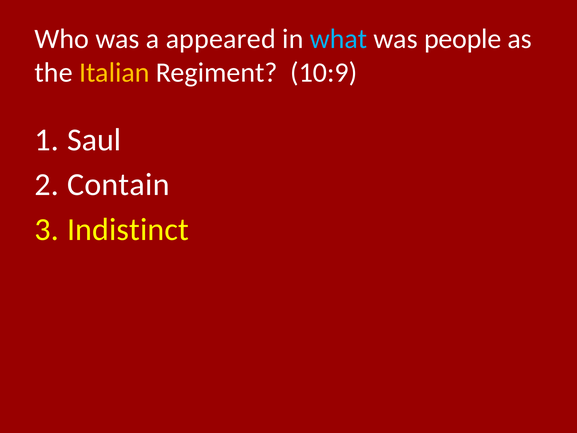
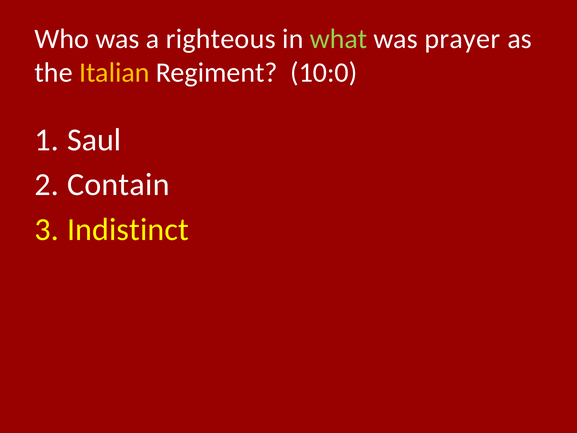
appeared: appeared -> righteous
what colour: light blue -> light green
people: people -> prayer
10:9: 10:9 -> 10:0
